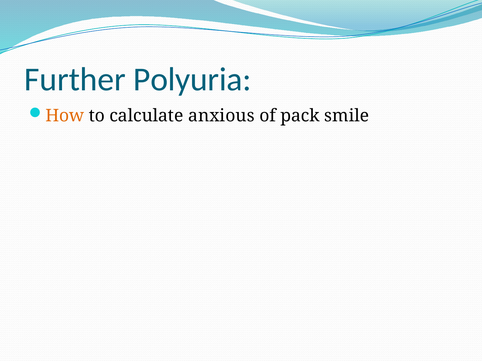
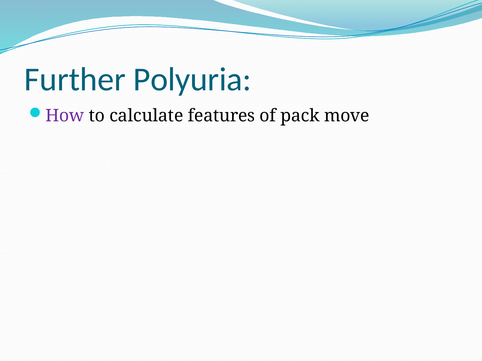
How colour: orange -> purple
anxious: anxious -> features
smile: smile -> move
